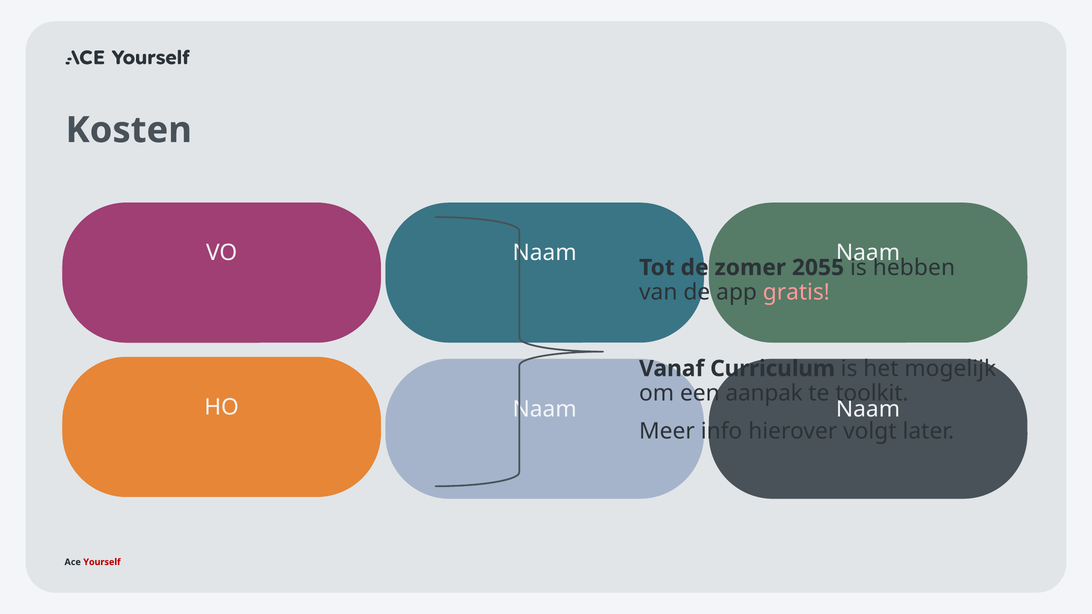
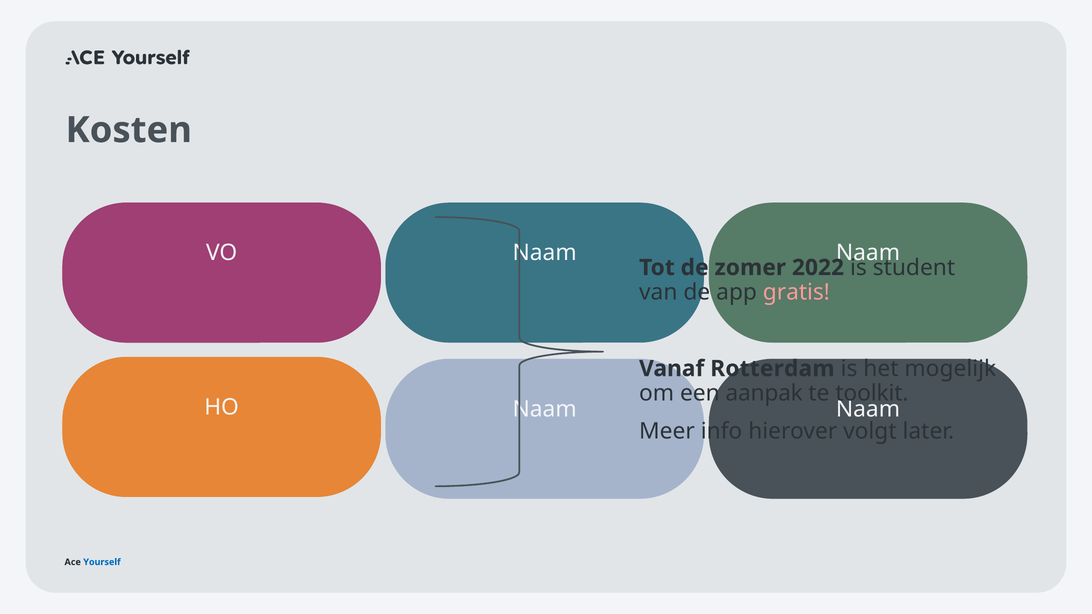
2055: 2055 -> 2022
hebben: hebben -> student
Curriculum: Curriculum -> Rotterdam
Yourself colour: red -> blue
